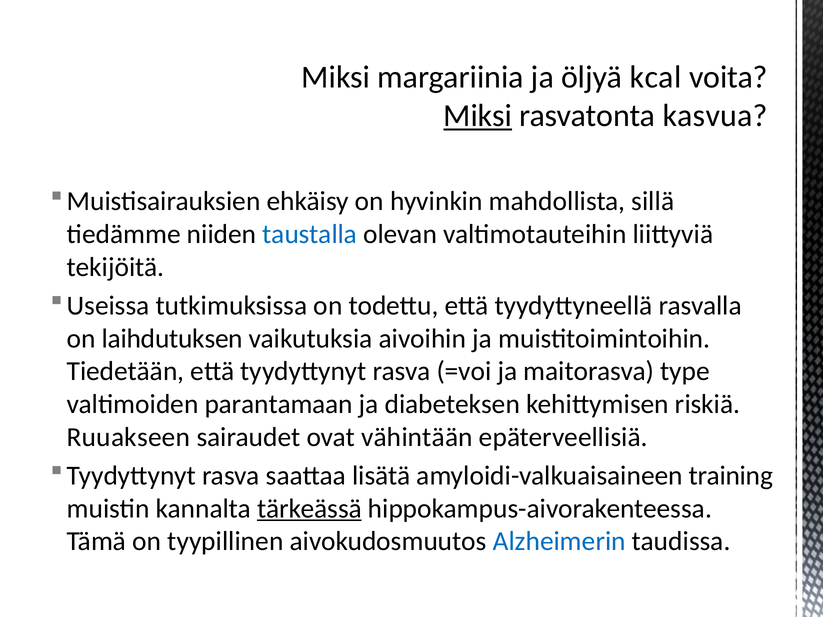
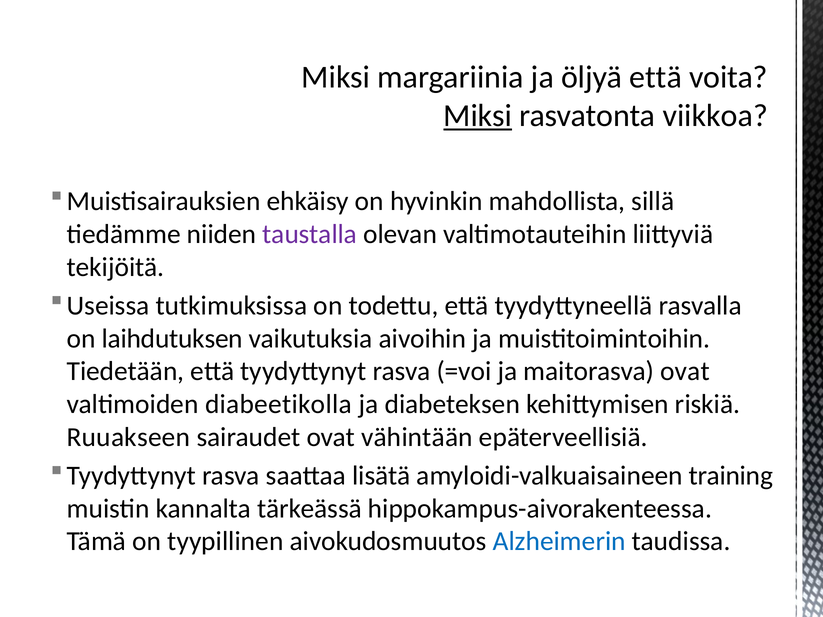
öljyä kcal: kcal -> että
kasvua: kasvua -> viikkoa
taustalla colour: blue -> purple
maitorasva type: type -> ovat
parantamaan: parantamaan -> diabeetikolla
tärkeässä underline: present -> none
